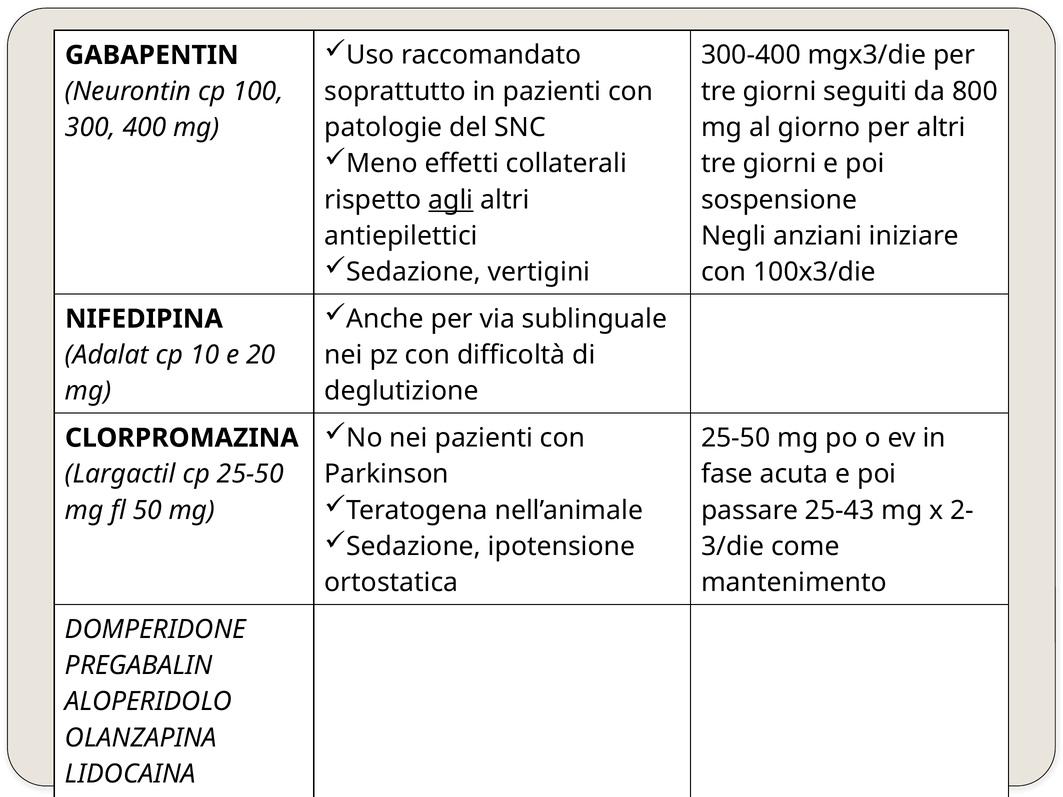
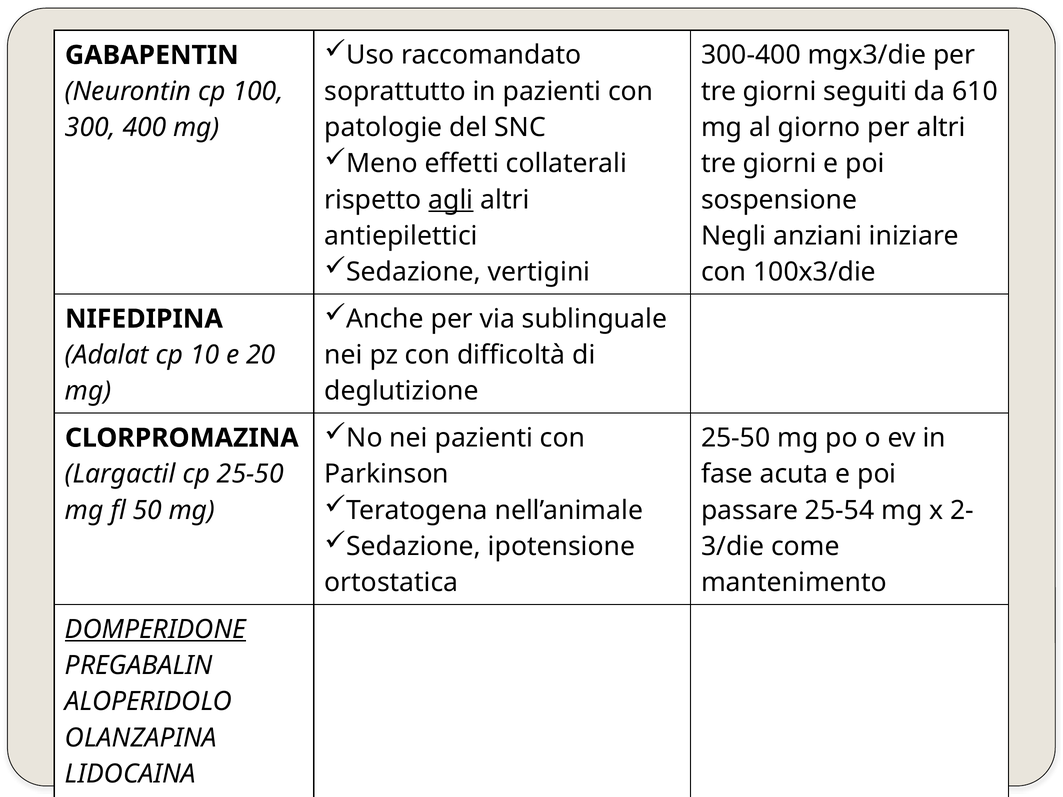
800: 800 -> 610
25-43: 25-43 -> 25-54
DOMPERIDONE underline: none -> present
